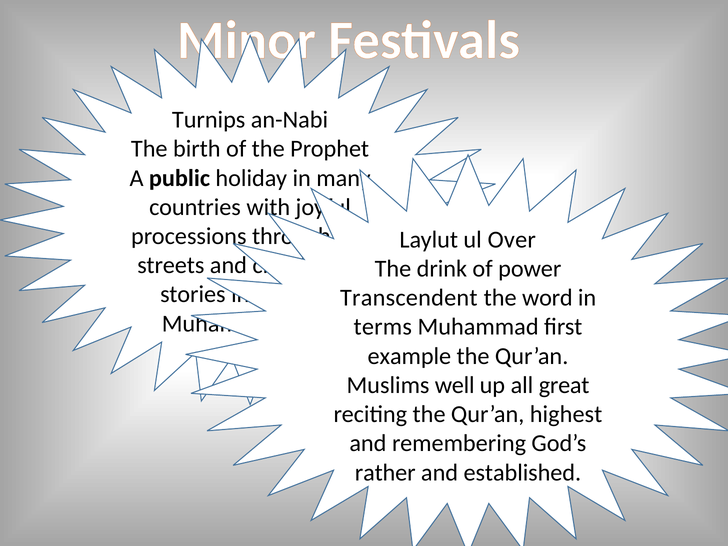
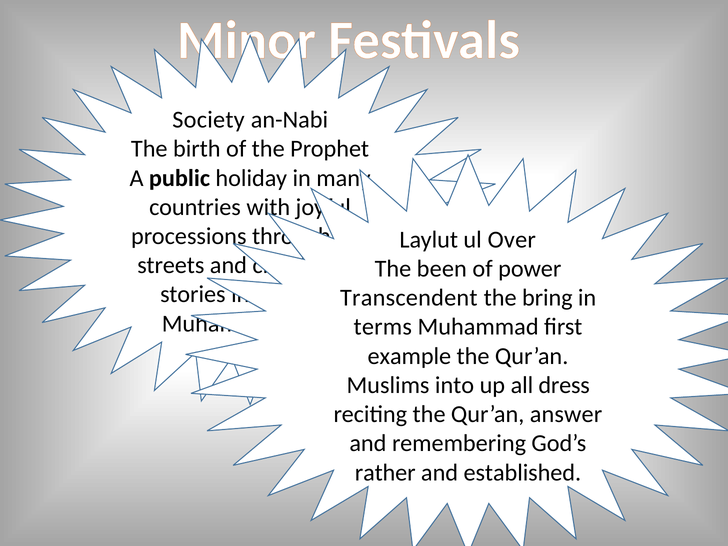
Turnips: Turnips -> Society
drink: drink -> been
word: word -> bring
well: well -> into
great: great -> dress
highest: highest -> answer
